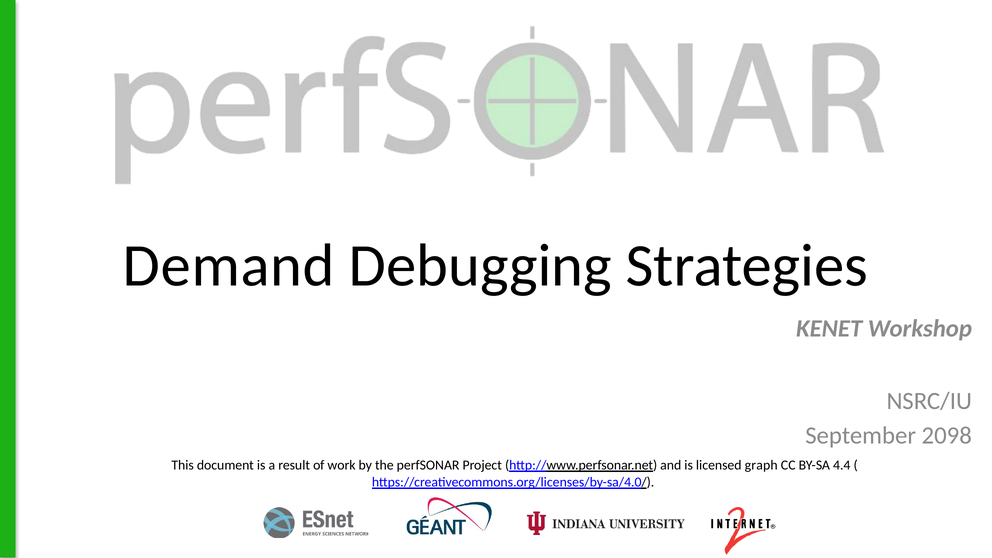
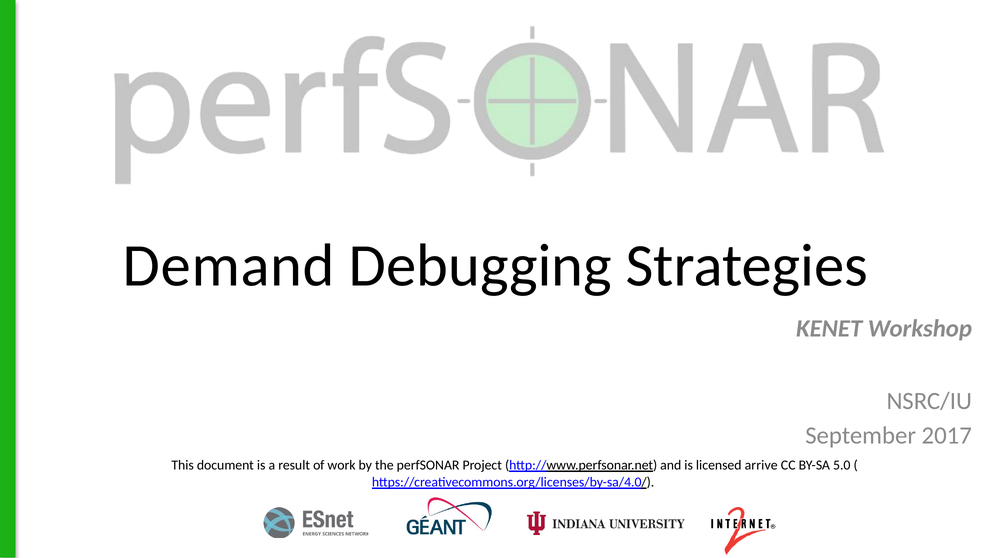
2098: 2098 -> 2017
graph: graph -> arrive
4.4: 4.4 -> 5.0
